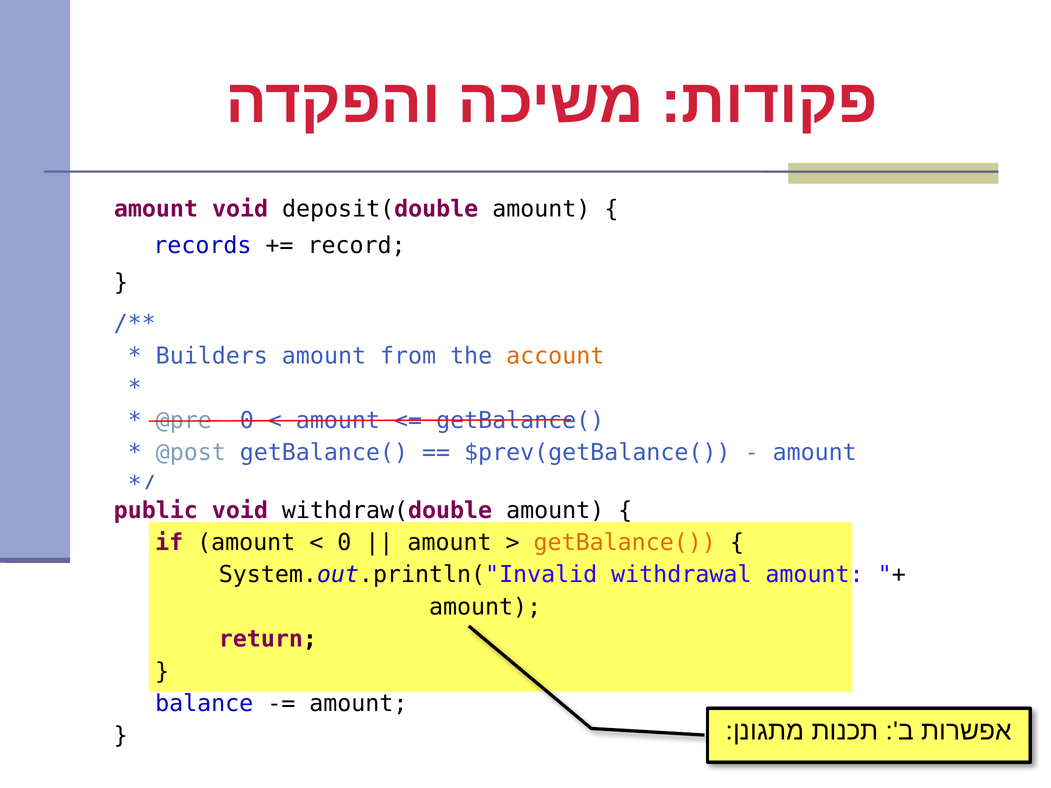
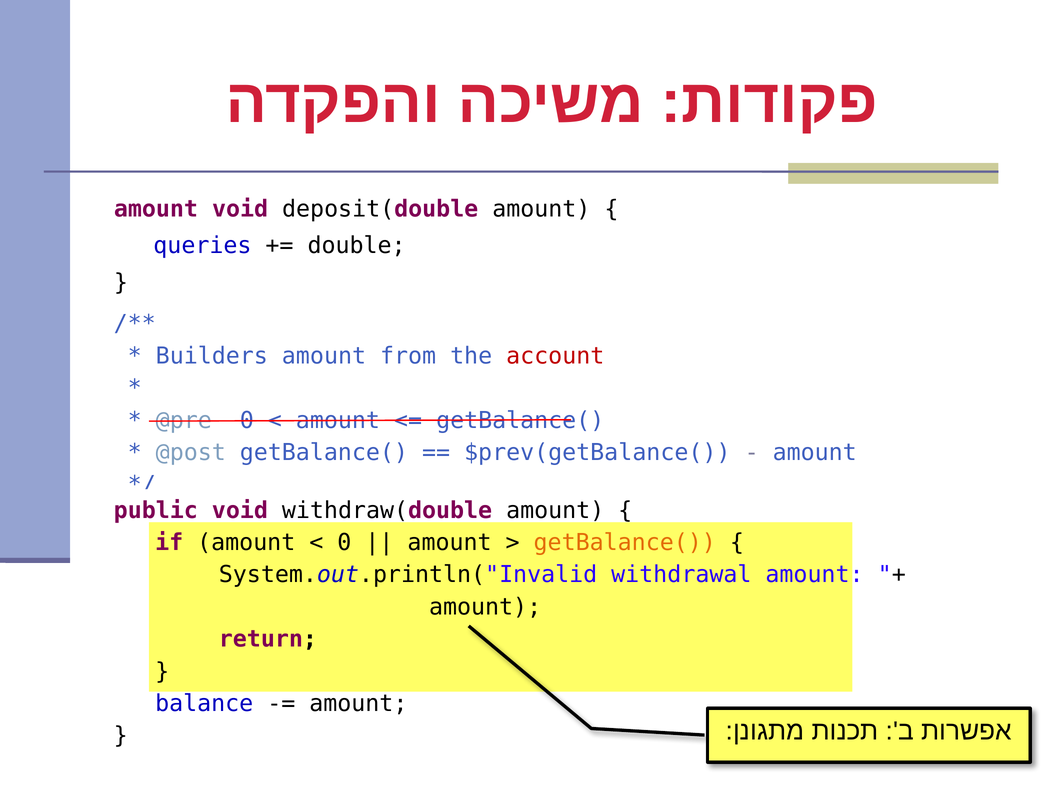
records: records -> queries
record: record -> double
account colour: orange -> red
